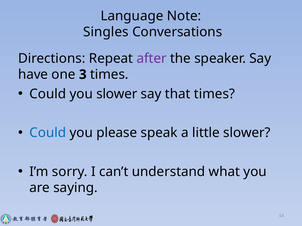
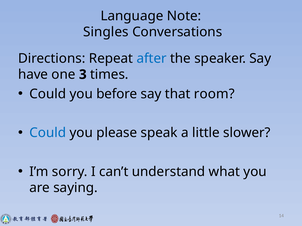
after colour: purple -> blue
you slower: slower -> before
that times: times -> room
